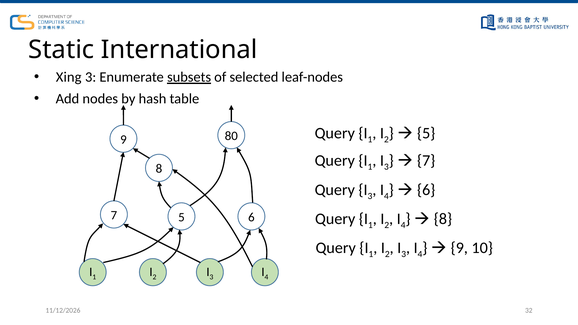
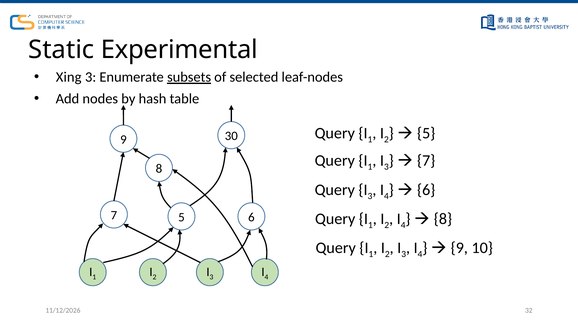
International: International -> Experimental
80: 80 -> 30
